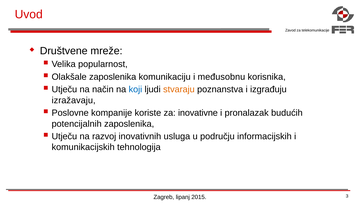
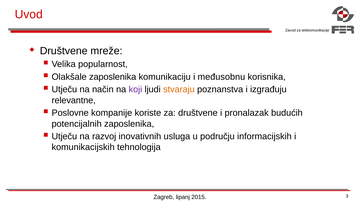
koji colour: blue -> purple
izražavaju: izražavaju -> relevantne
za inovativne: inovativne -> društvene
